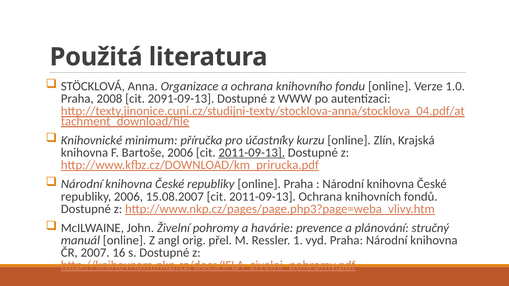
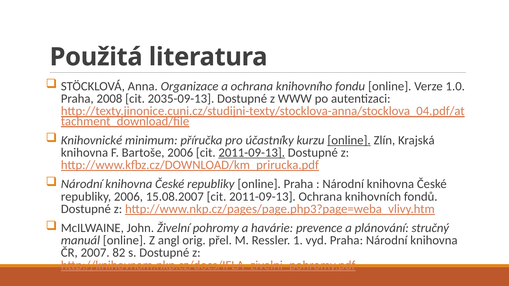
2091-09-13: 2091-09-13 -> 2035-09-13
online at (349, 140) underline: none -> present
16: 16 -> 82
